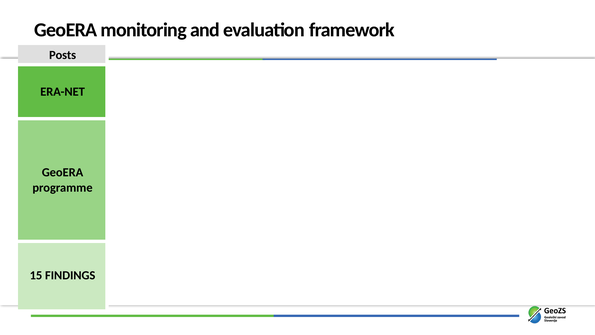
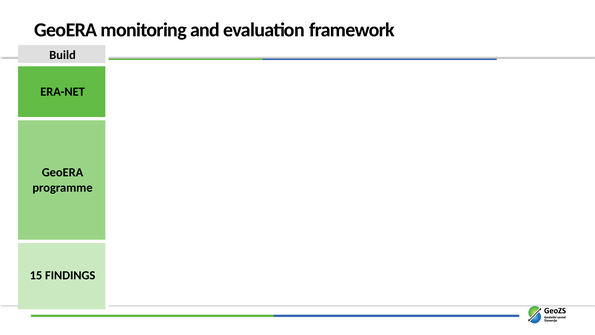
Posts: Posts -> Build
